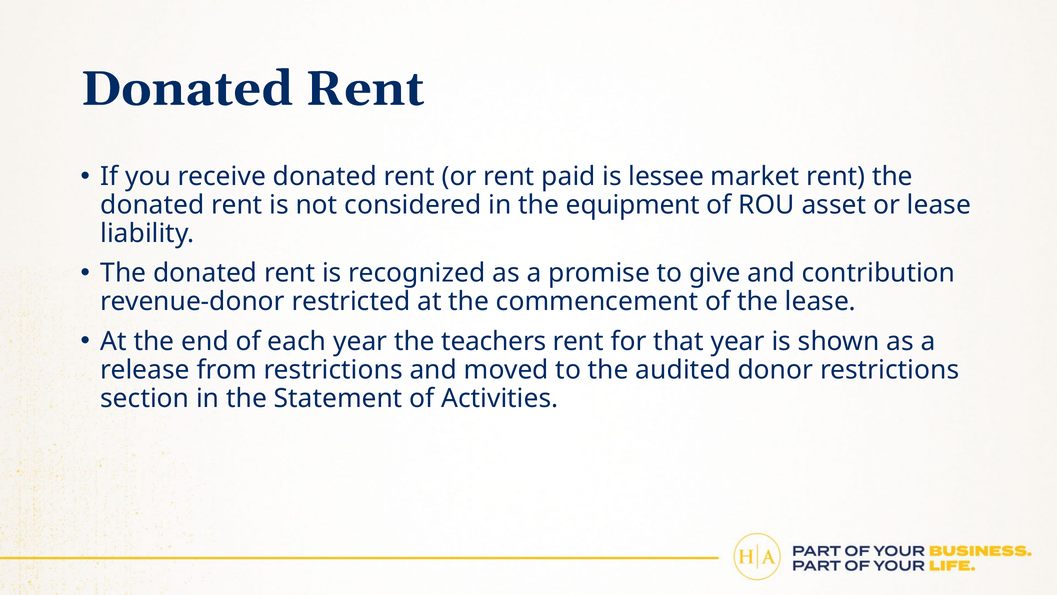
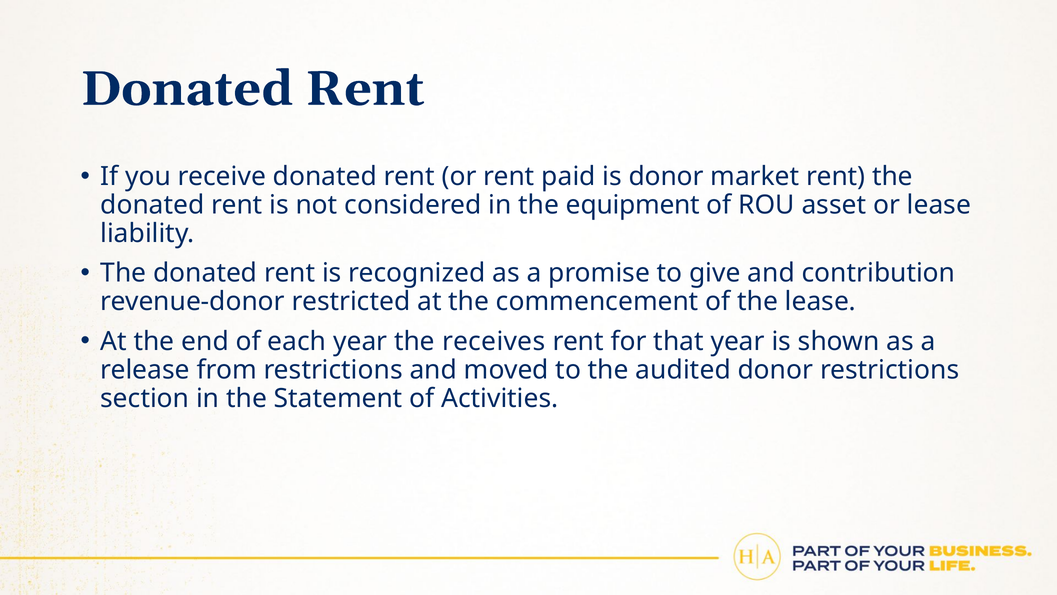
is lessee: lessee -> donor
teachers: teachers -> receives
